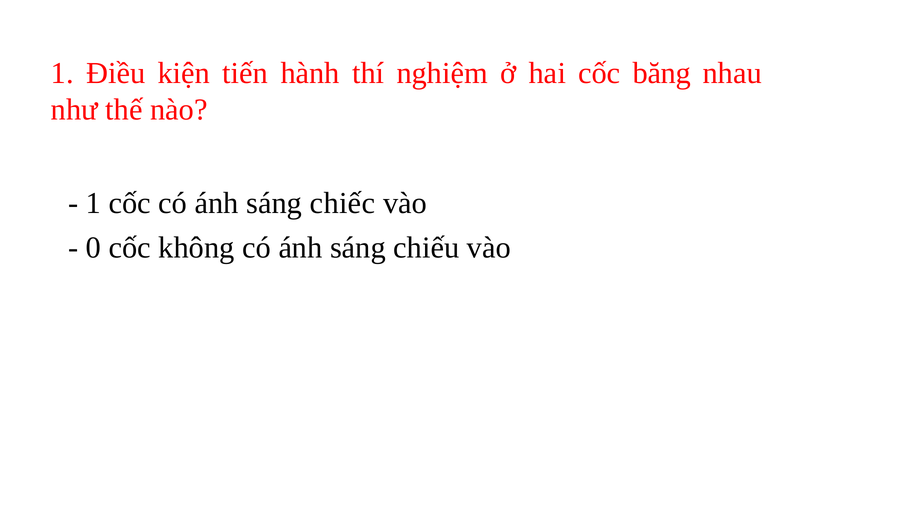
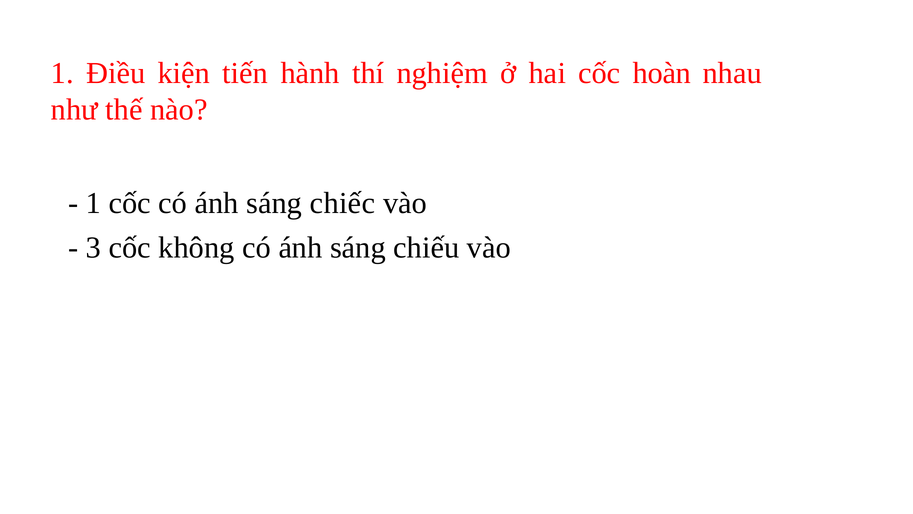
băng: băng -> hoàn
0: 0 -> 3
